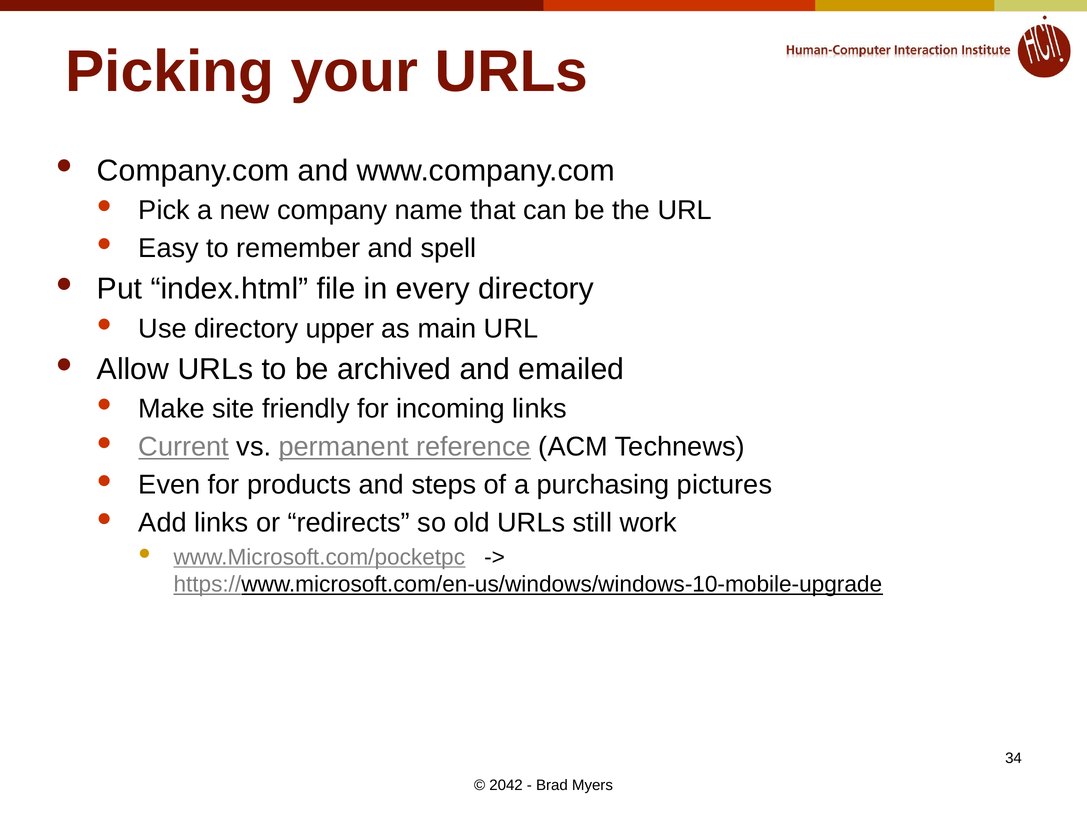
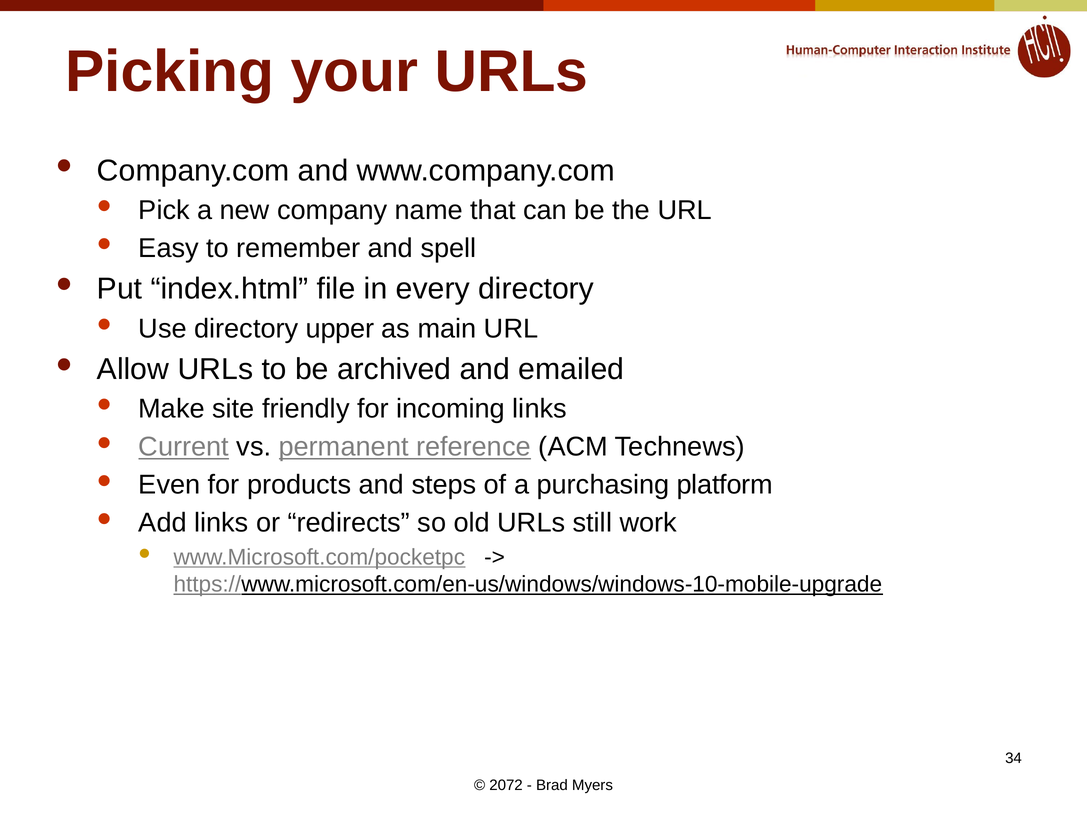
pictures: pictures -> platform
2042: 2042 -> 2072
